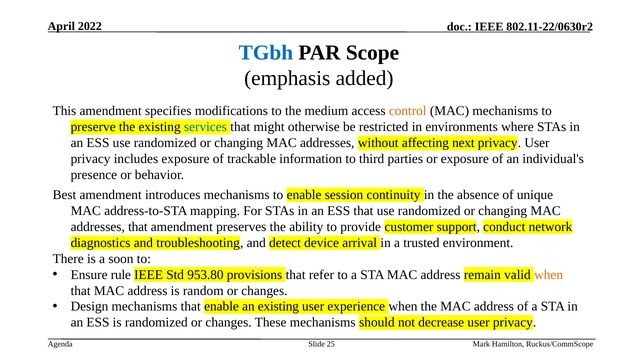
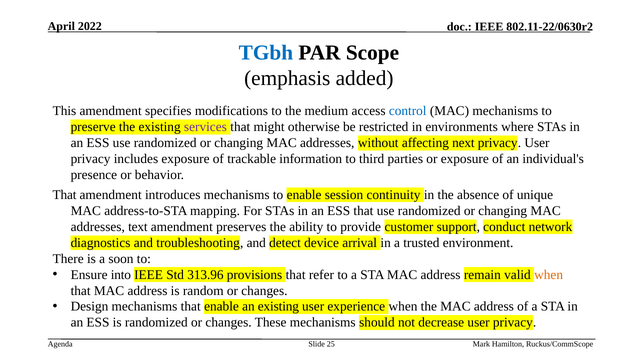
control colour: orange -> blue
services colour: blue -> purple
Best at (64, 195): Best -> That
addresses that: that -> text
rule: rule -> into
953.80: 953.80 -> 313.96
